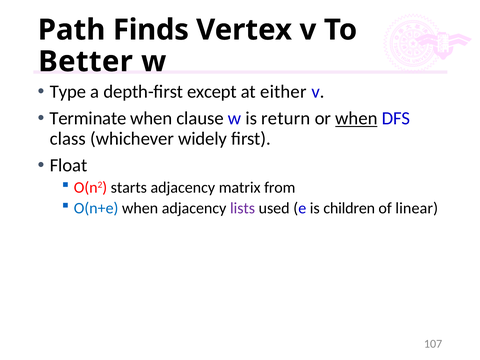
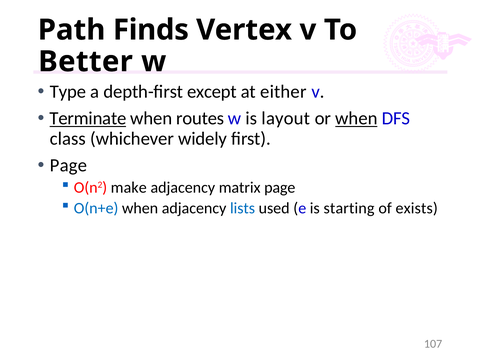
Terminate underline: none -> present
clause: clause -> routes
return: return -> layout
Float at (69, 165): Float -> Page
starts: starts -> make
matrix from: from -> page
lists colour: purple -> blue
children: children -> starting
linear: linear -> exists
